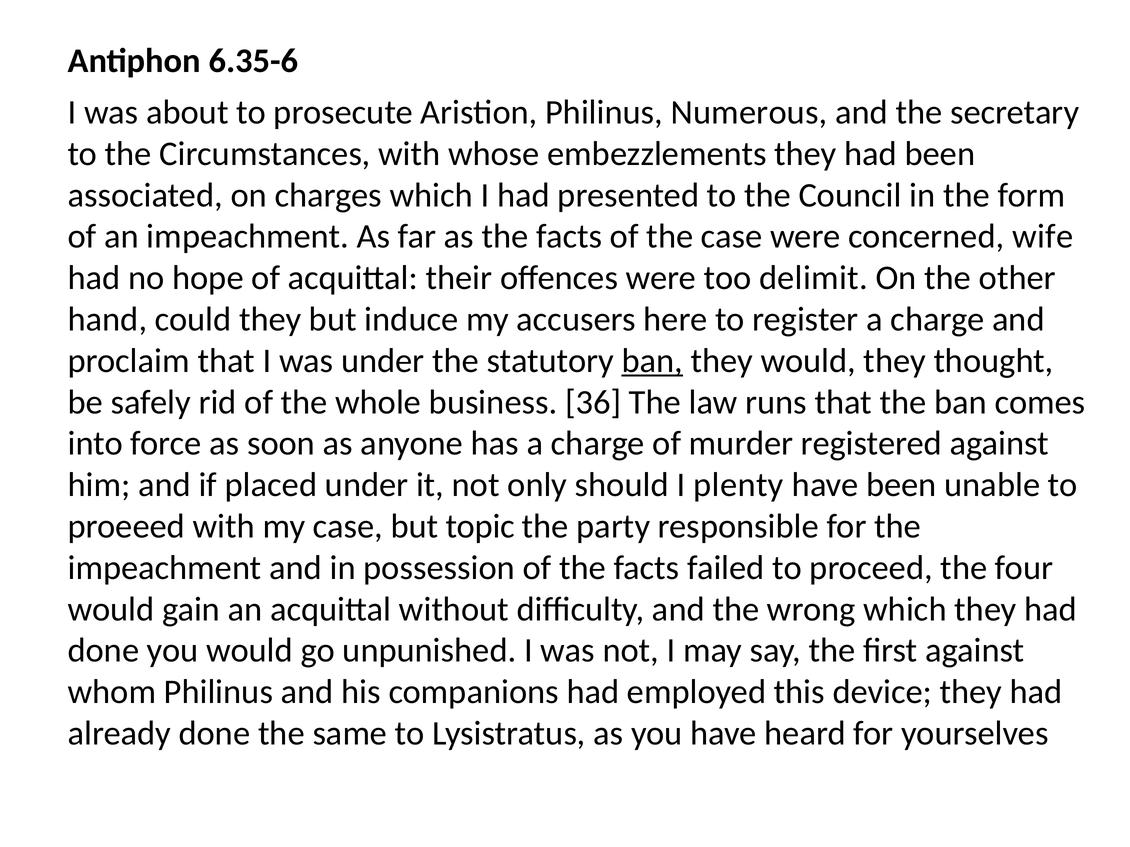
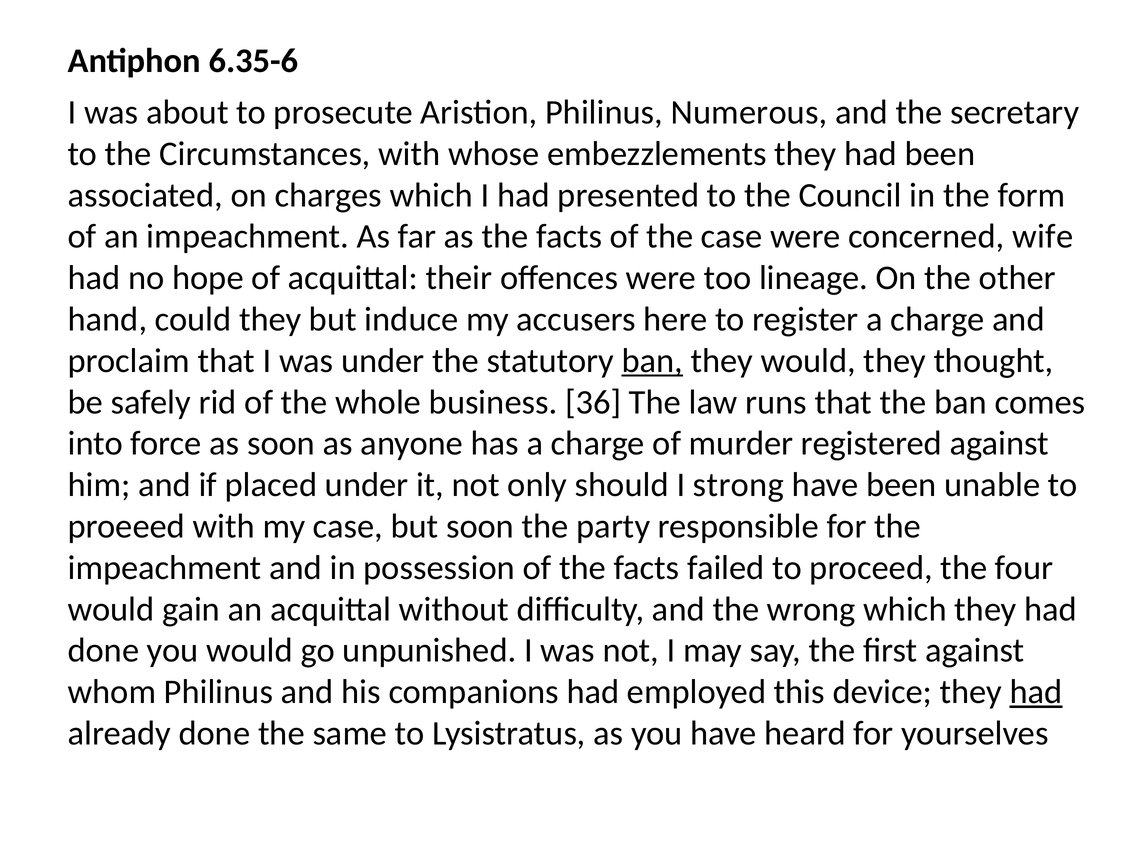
delimit: delimit -> lineage
plenty: plenty -> strong
but topic: topic -> soon
had at (1036, 692) underline: none -> present
